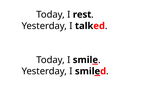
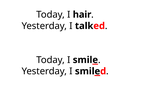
rest: rest -> hair
